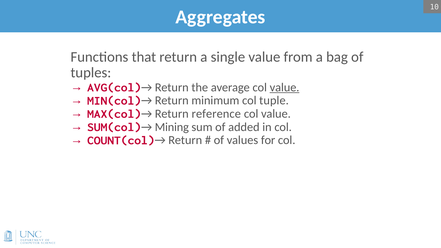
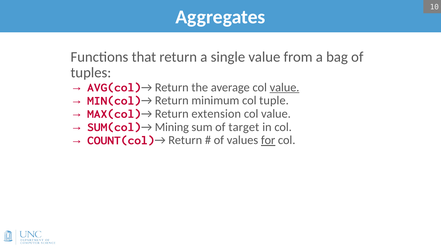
reference: reference -> extension
added: added -> target
for underline: none -> present
